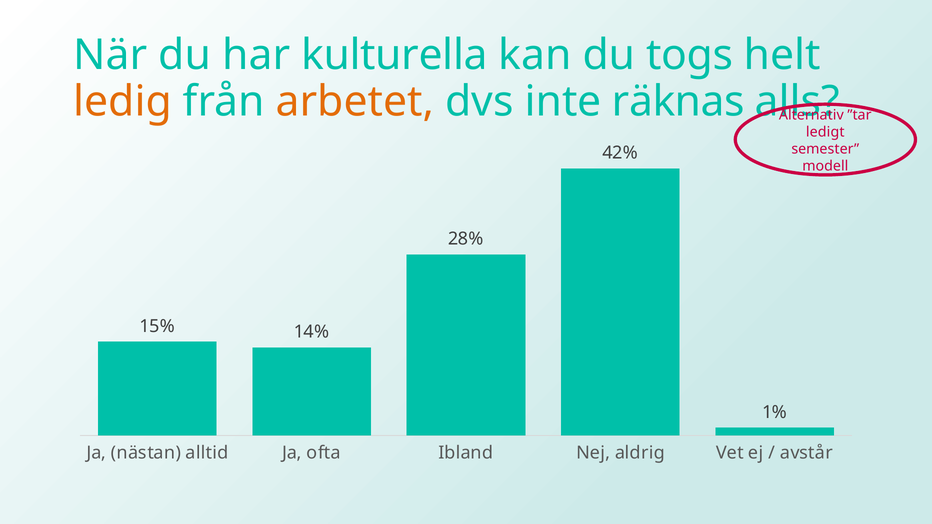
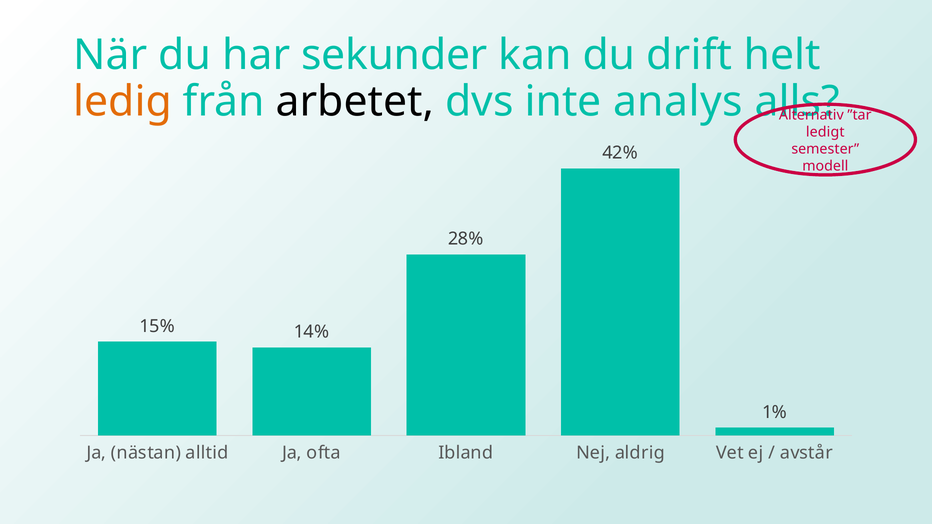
kulturella: kulturella -> sekunder
togs: togs -> drift
arbetet colour: orange -> black
räknas: räknas -> analys
